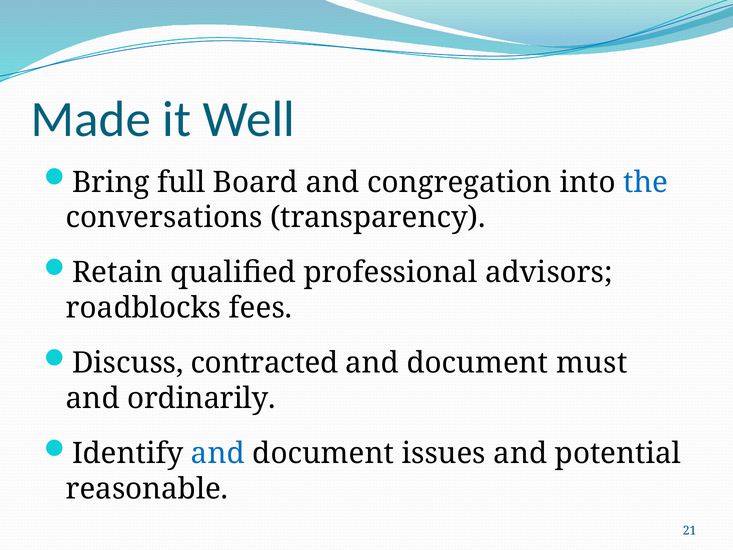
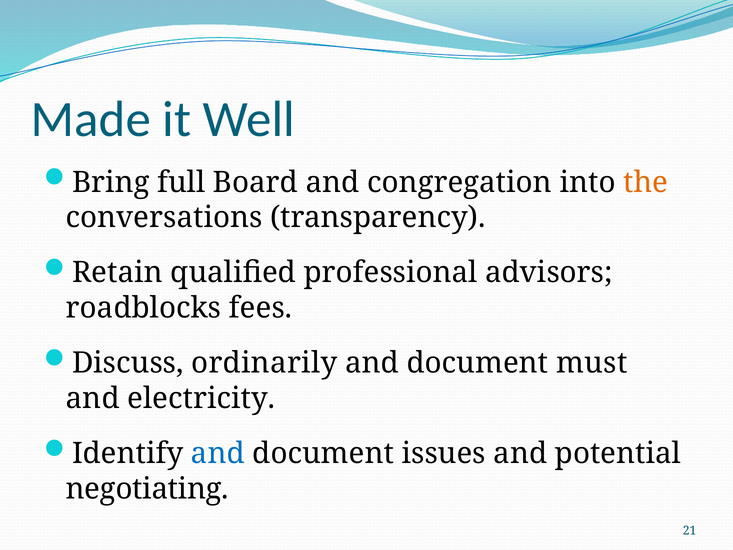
the colour: blue -> orange
contracted: contracted -> ordinarily
ordinarily: ordinarily -> electricity
reasonable: reasonable -> negotiating
